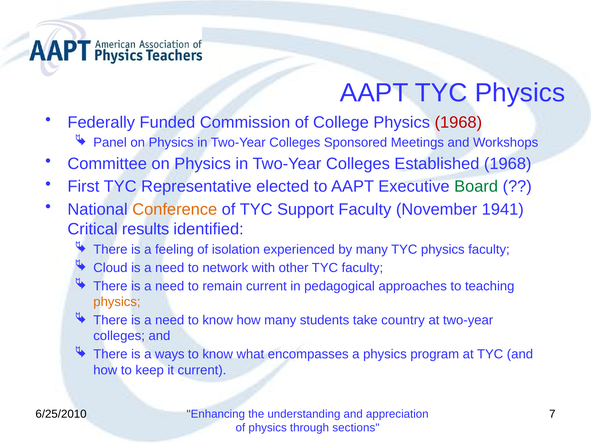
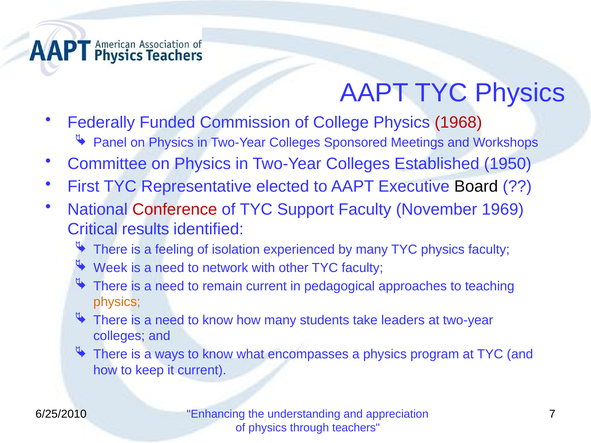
Established 1968: 1968 -> 1950
Board colour: green -> black
Conference colour: orange -> red
1941: 1941 -> 1969
Cloud: Cloud -> Week
country: country -> leaders
sections: sections -> teachers
